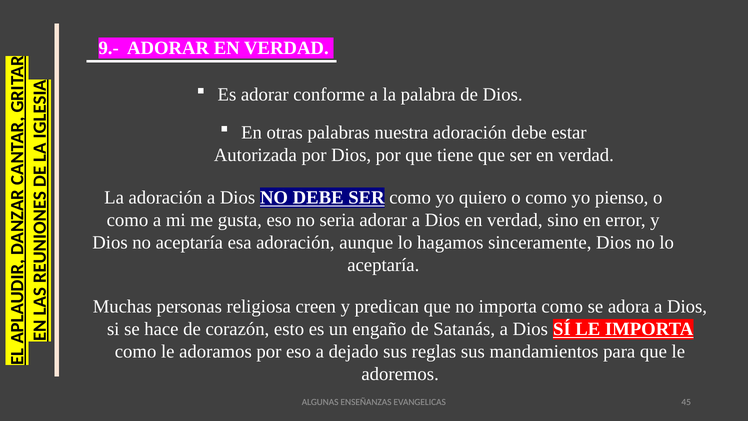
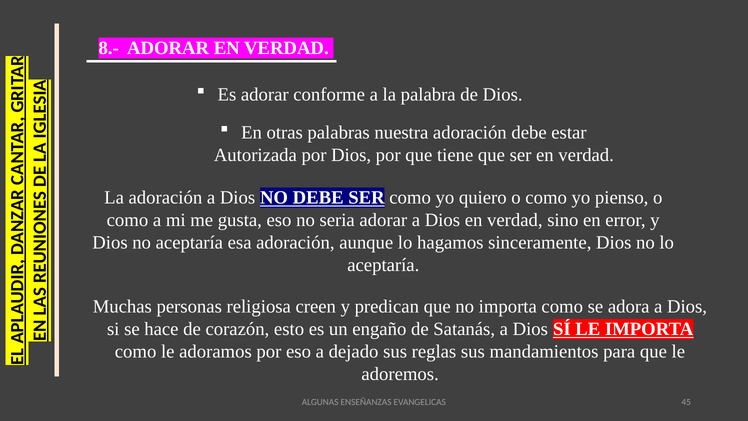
9.-: 9.- -> 8.-
